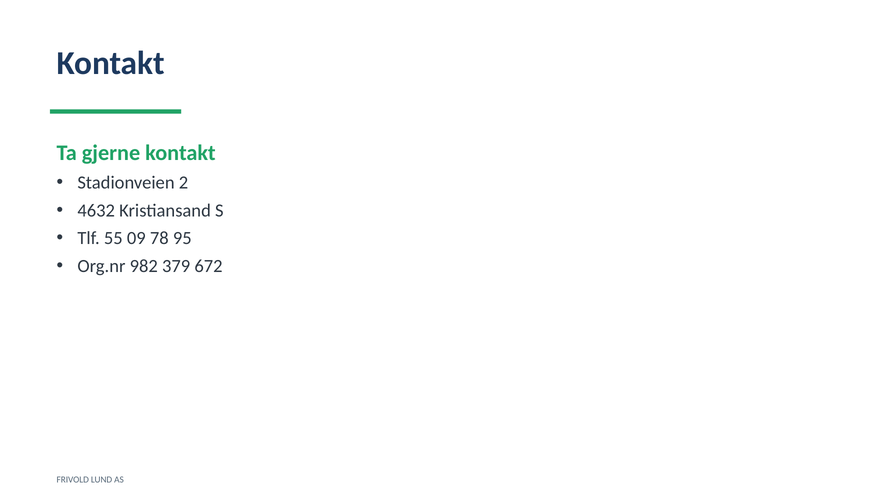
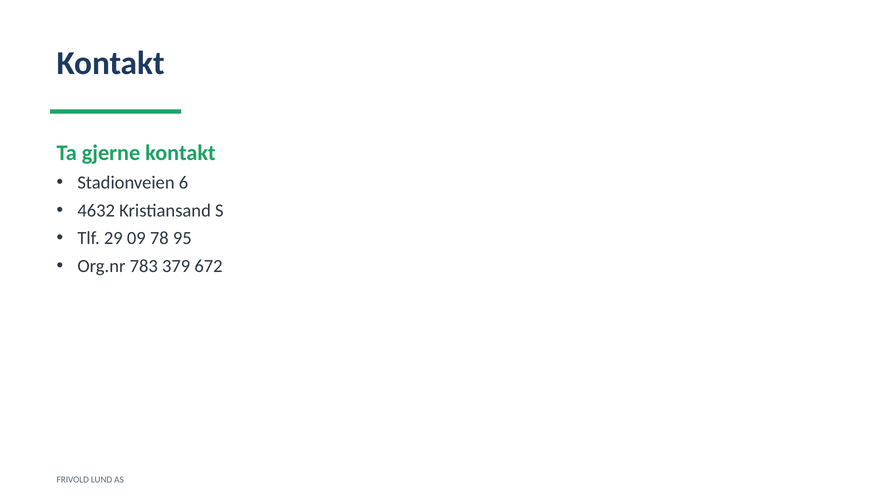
2: 2 -> 6
55: 55 -> 29
982: 982 -> 783
